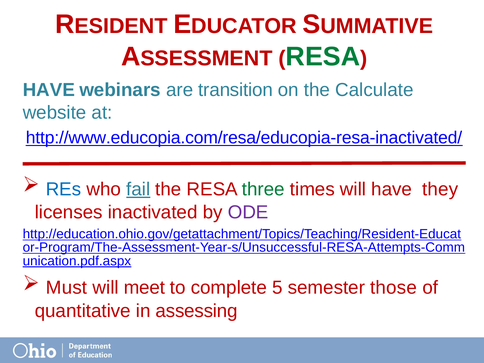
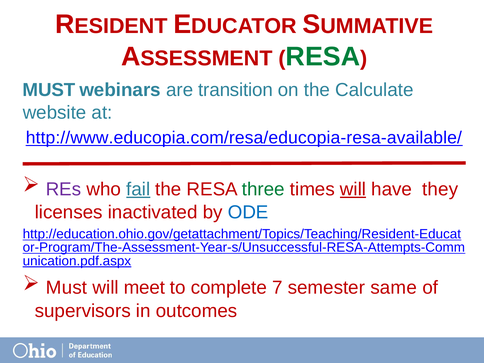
HAVE at (49, 90): HAVE -> MUST
http://www.educopia.com/resa/educopia-resa-inactivated/: http://www.educopia.com/resa/educopia-resa-inactivated/ -> http://www.educopia.com/resa/educopia-resa-available/
REs colour: blue -> purple
will at (353, 189) underline: none -> present
ODE colour: purple -> blue
5: 5 -> 7
those: those -> same
quantitative: quantitative -> supervisors
assessing: assessing -> outcomes
